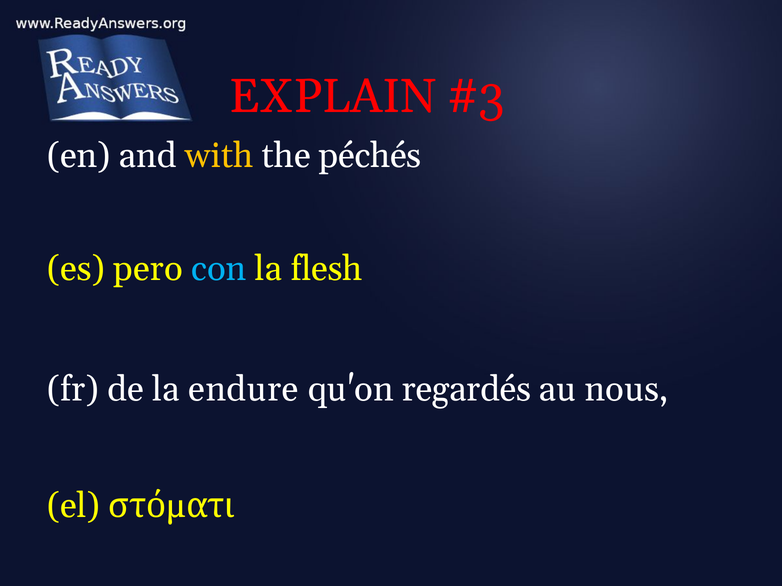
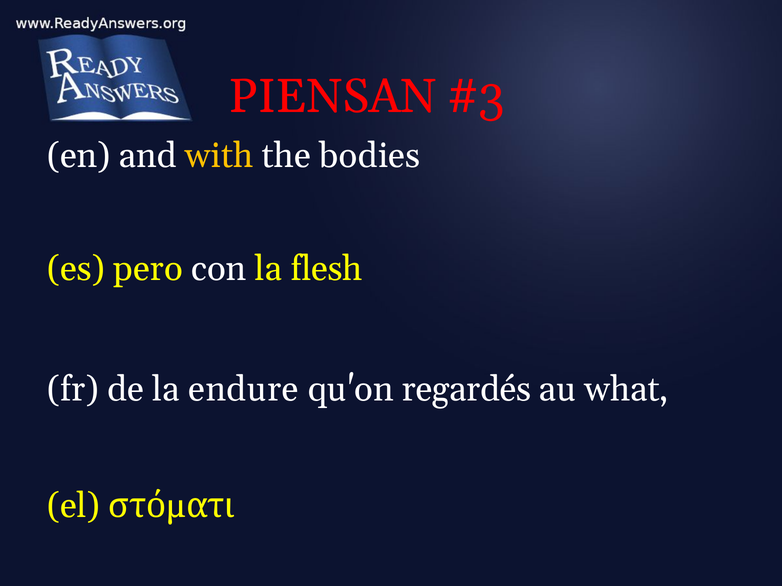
EXPLAIN: EXPLAIN -> PIENSAN
péchés: péchés -> bodies
con colour: light blue -> white
nous: nous -> what
